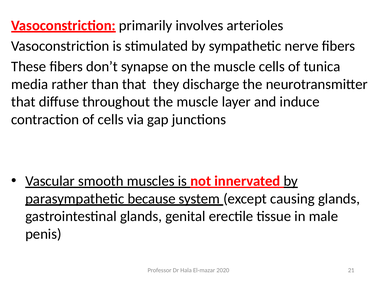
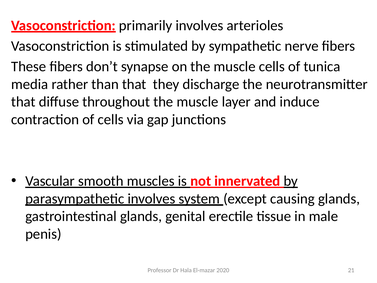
parasympathetic because: because -> involves
